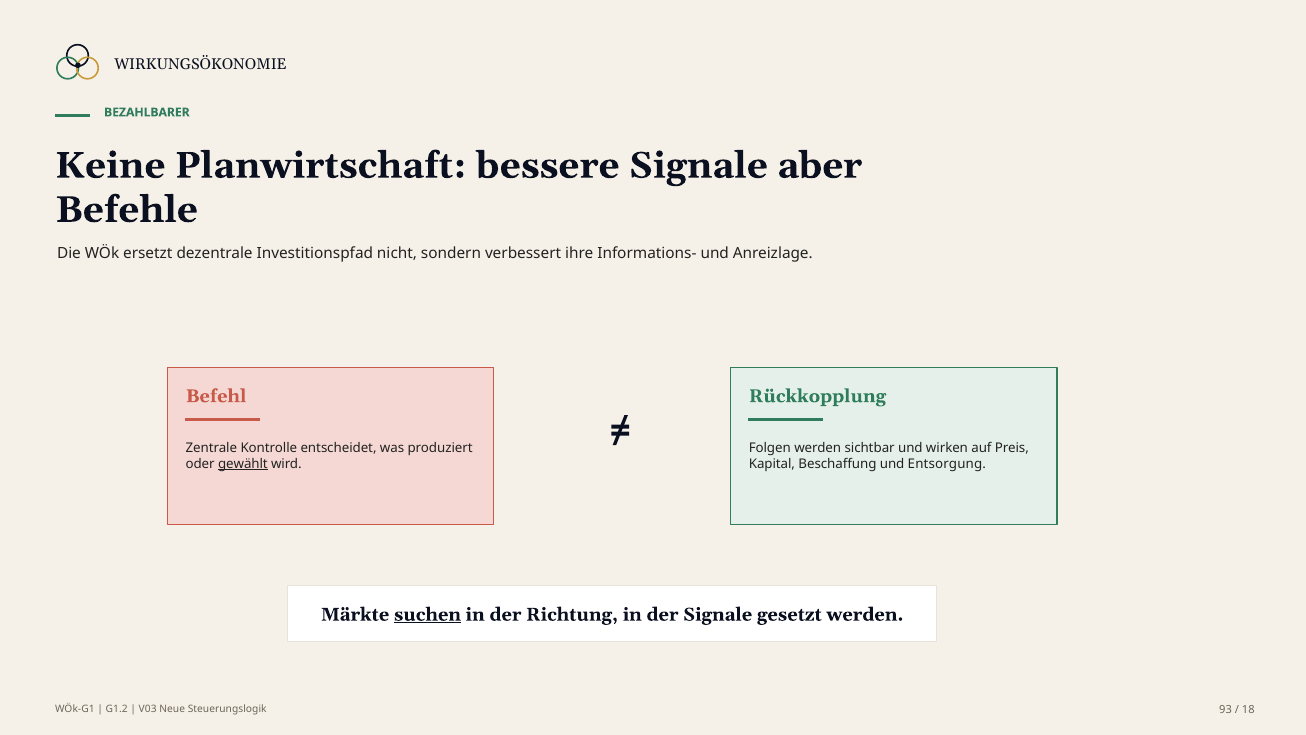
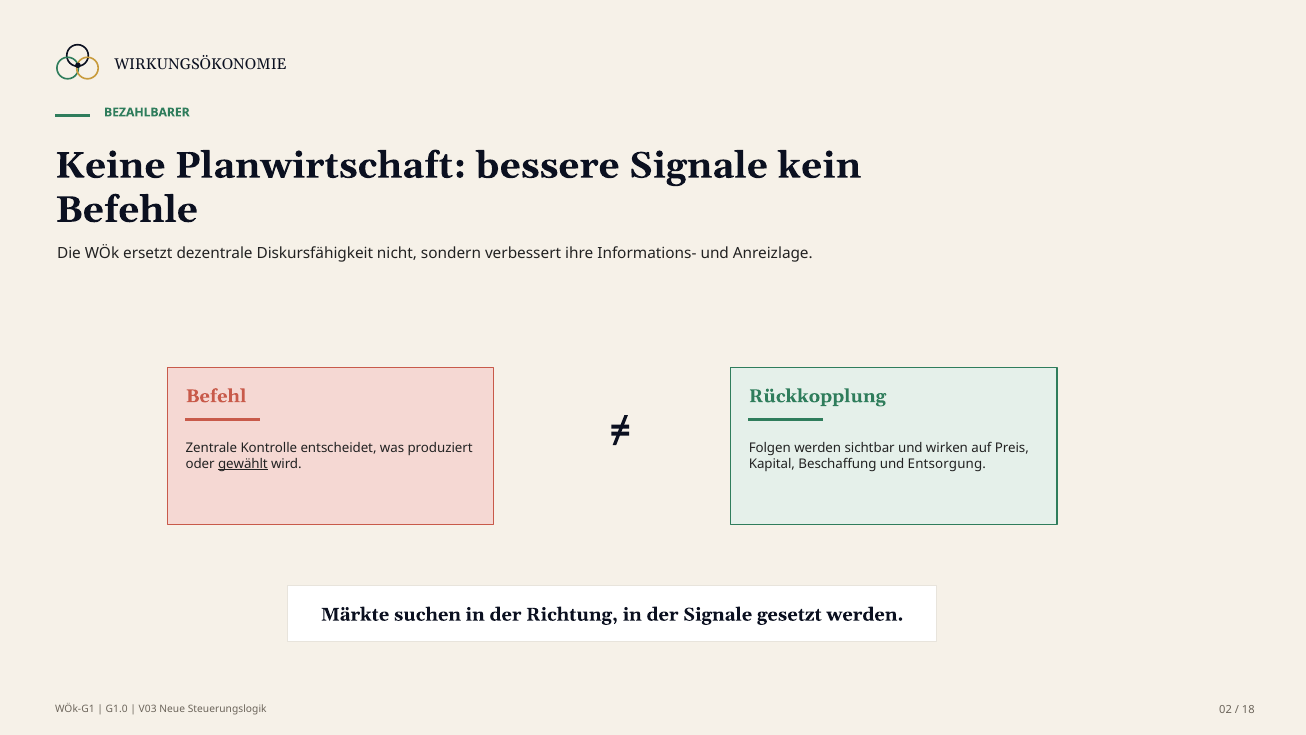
aber: aber -> kein
Investitionspfad: Investitionspfad -> Diskursfähigkeit
suchen underline: present -> none
G1.2: G1.2 -> G1.0
93: 93 -> 02
